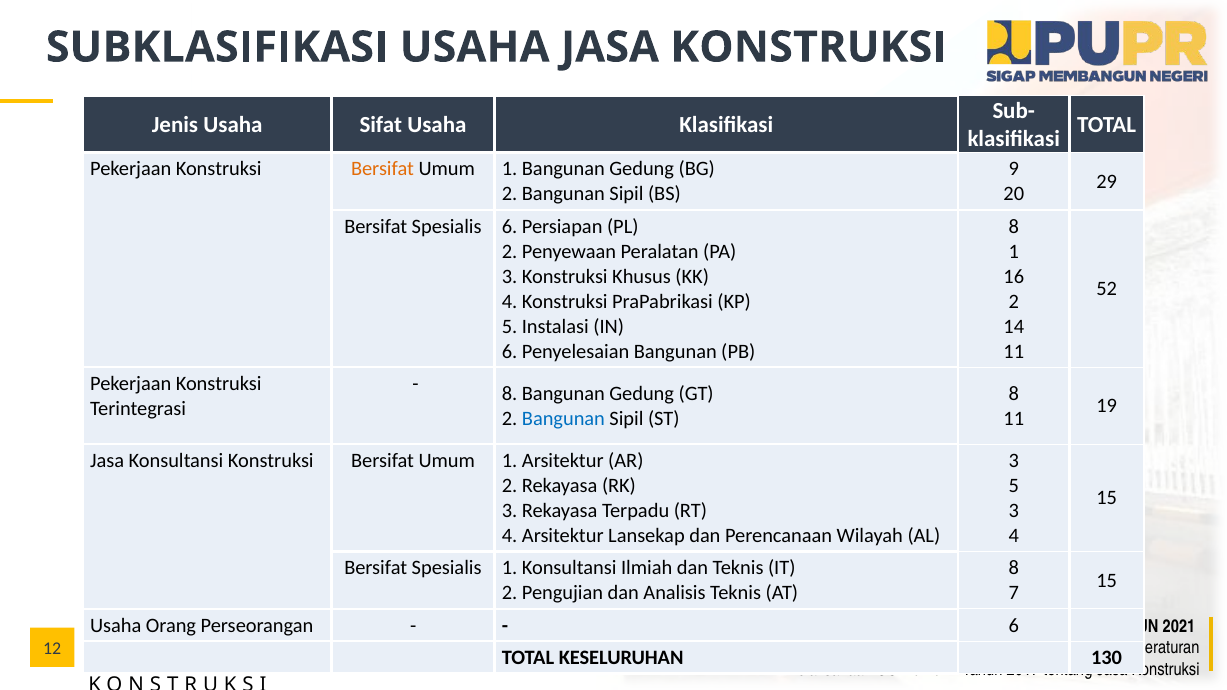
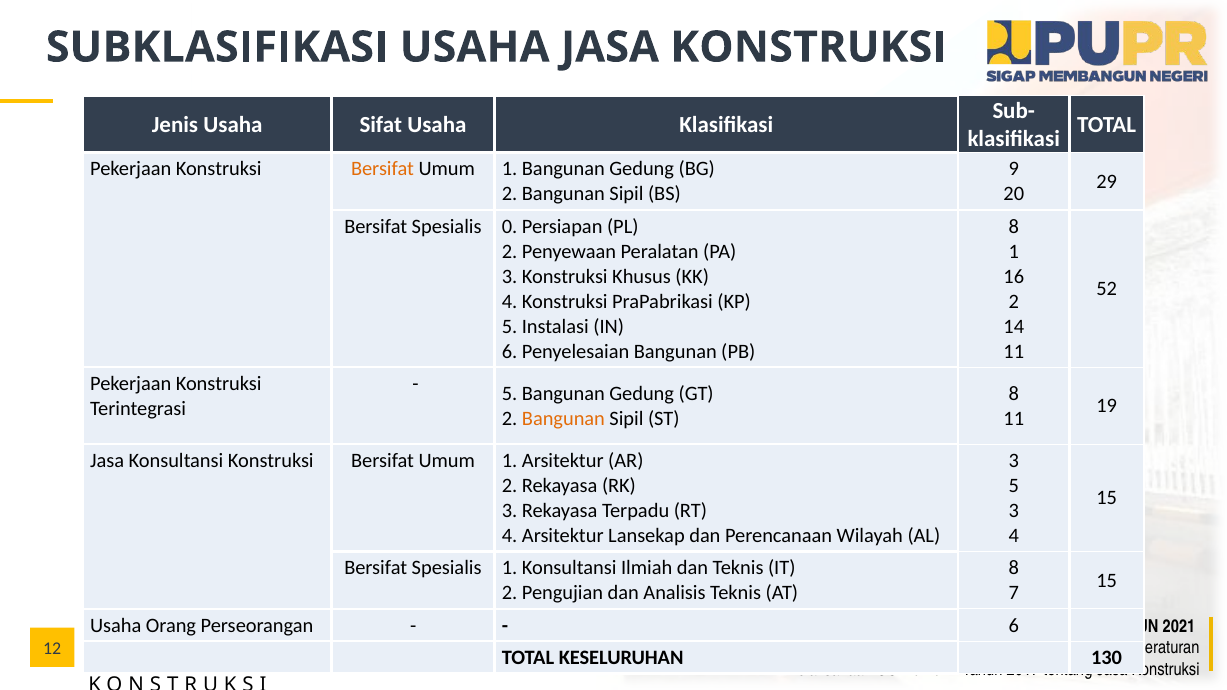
Spesialis 6: 6 -> 0
8 at (510, 394): 8 -> 5
Bangunan at (563, 419) colour: blue -> orange
